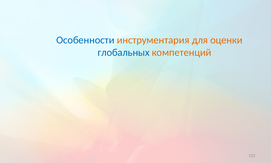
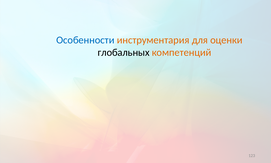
глобальных colour: blue -> black
